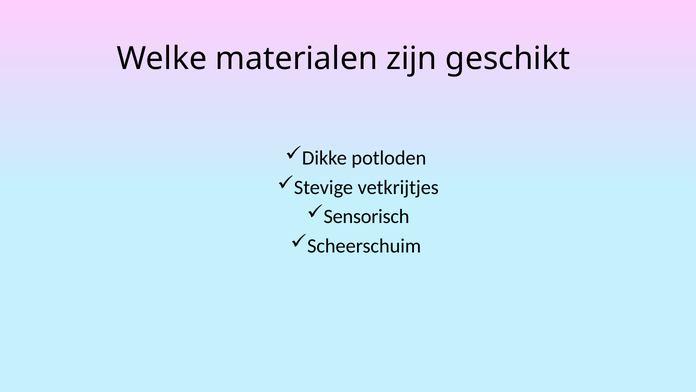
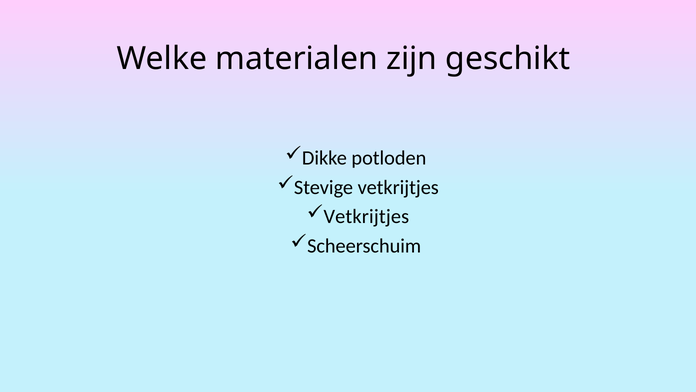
Sensorisch at (367, 216): Sensorisch -> Vetkrijtjes
